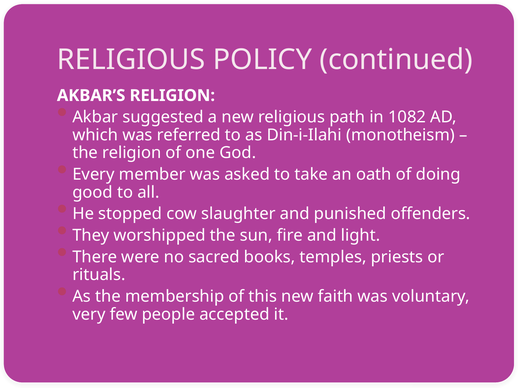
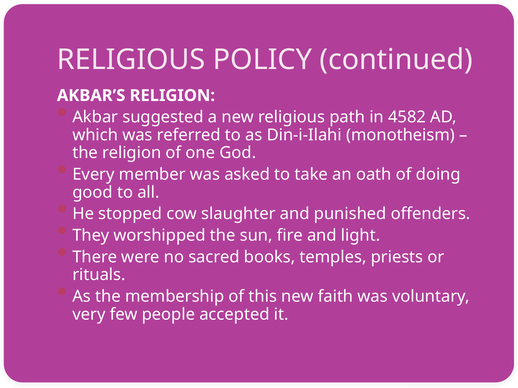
1082: 1082 -> 4582
